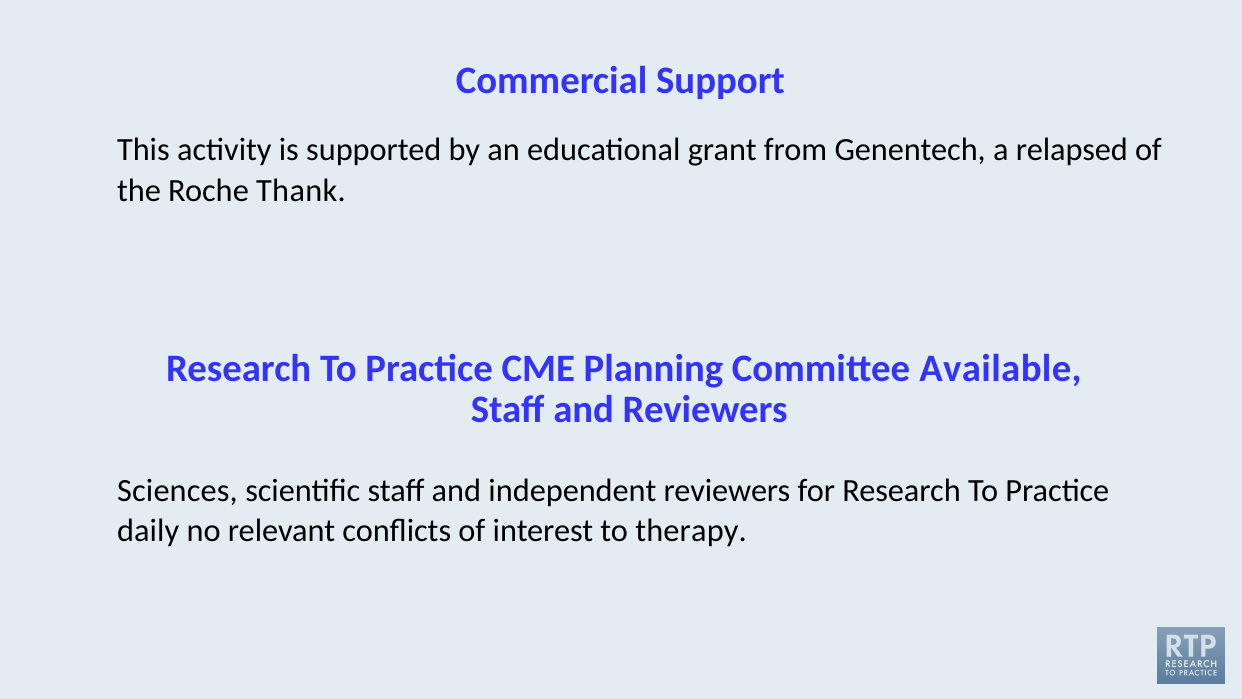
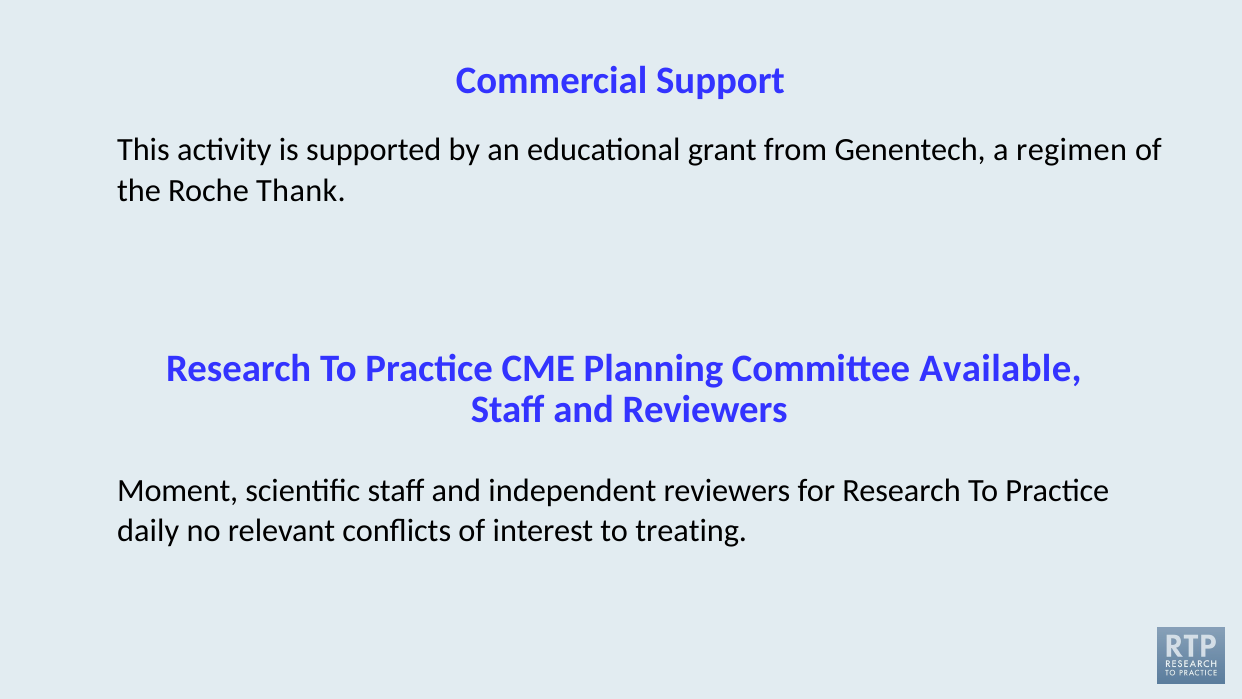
relapsed: relapsed -> regimen
Sciences: Sciences -> Moment
therapy: therapy -> treating
